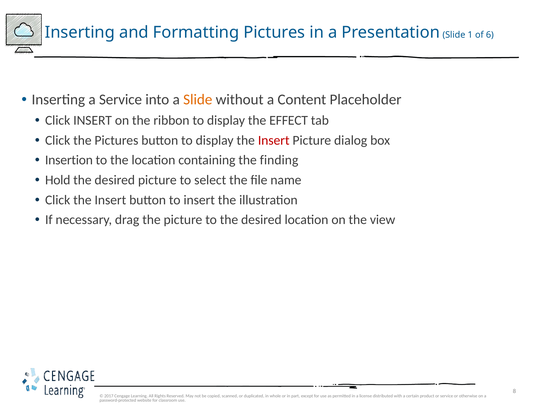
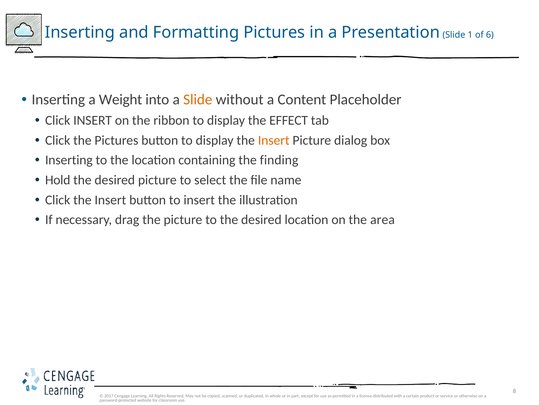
a Service: Service -> Weight
Insert at (274, 140) colour: red -> orange
Insertion at (69, 160): Insertion -> Inserting
view: view -> area
